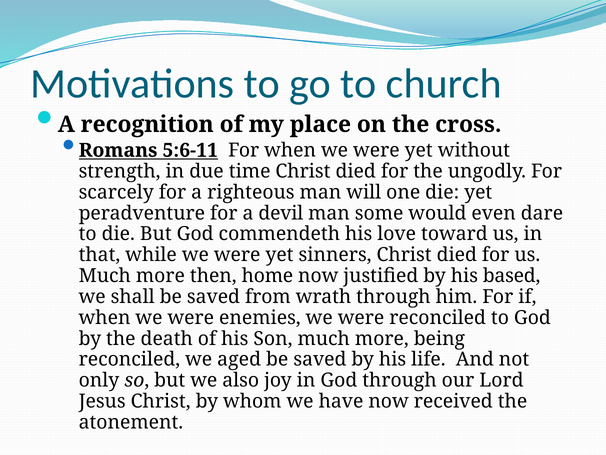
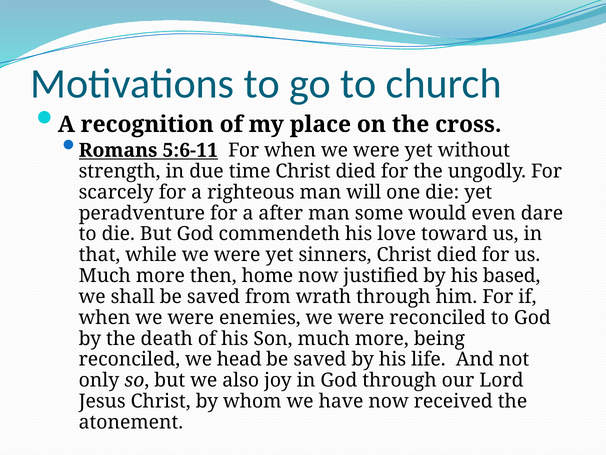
devil: devil -> after
aged: aged -> head
